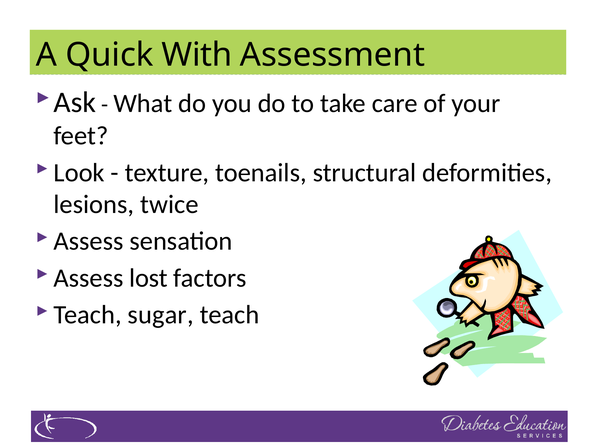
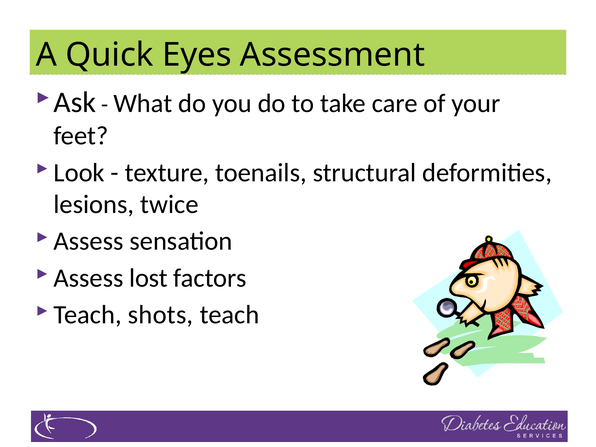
With: With -> Eyes
sugar: sugar -> shots
